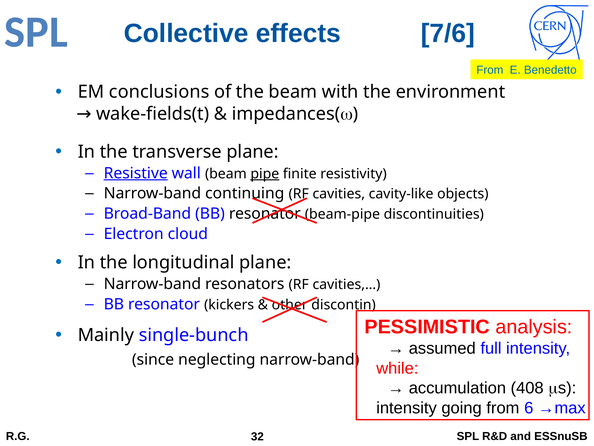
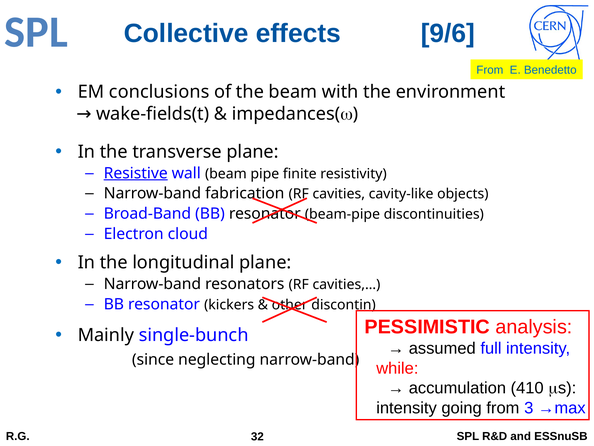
7/6: 7/6 -> 9/6
pipe underline: present -> none
continuing: continuing -> fabrication
408: 408 -> 410
6: 6 -> 3
